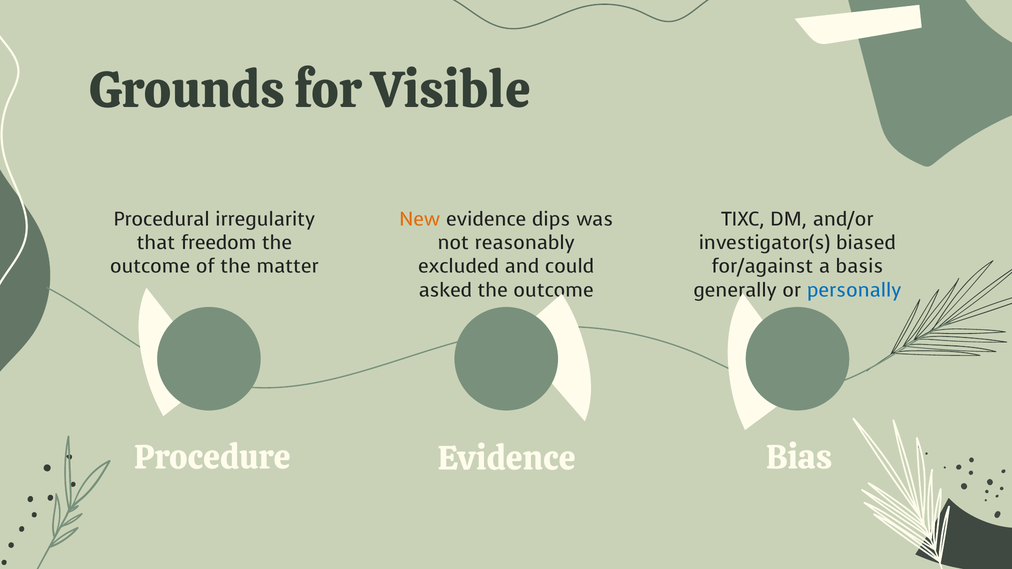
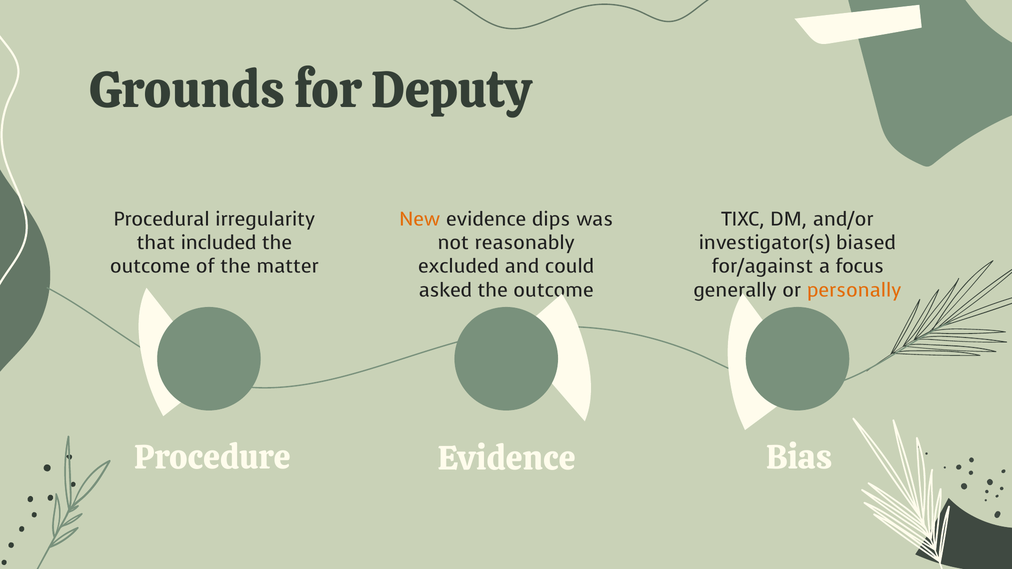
Visible: Visible -> Deputy
freedom: freedom -> included
basis: basis -> focus
personally colour: blue -> orange
